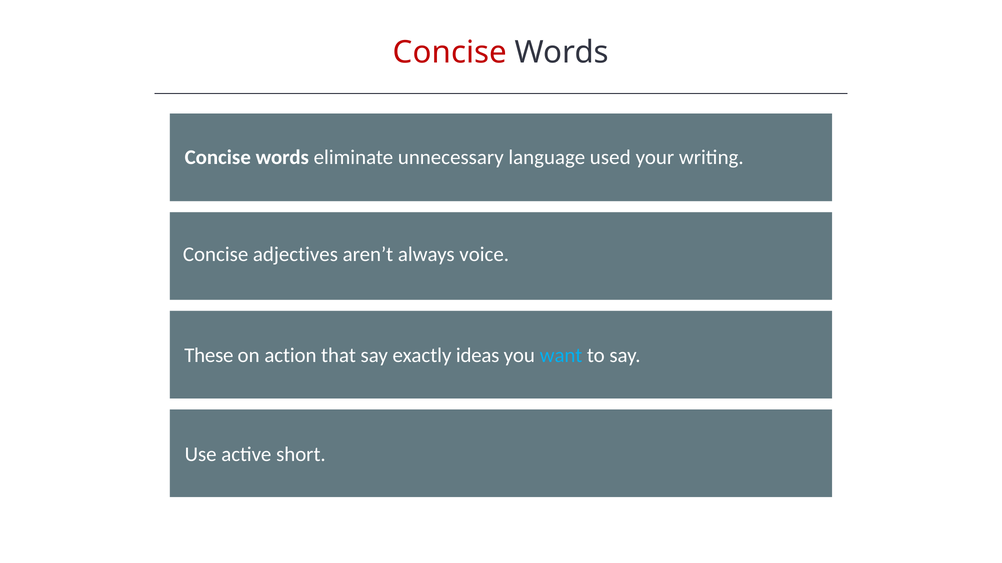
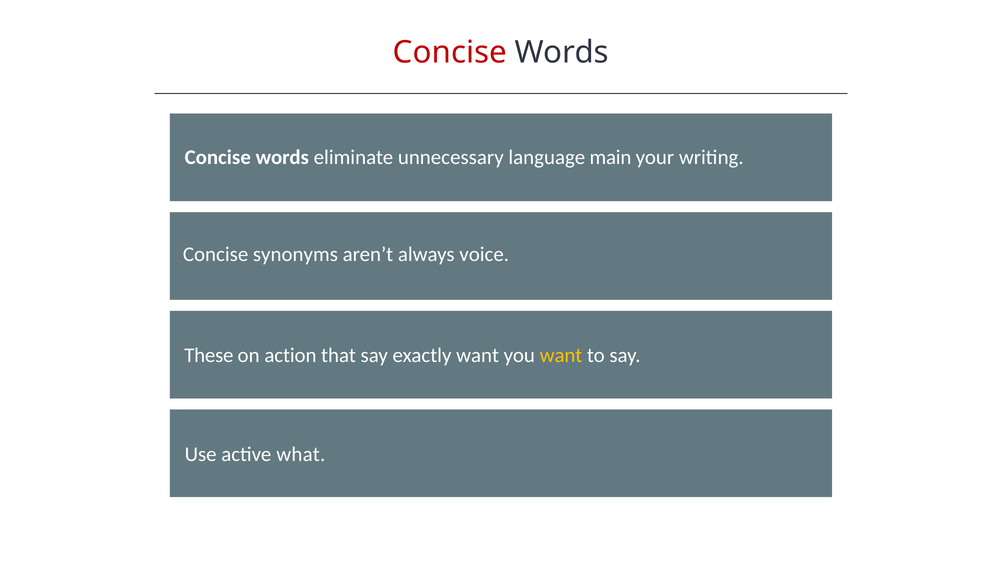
used: used -> main
adjectives: adjectives -> synonyms
exactly ideas: ideas -> want
want at (561, 356) colour: light blue -> yellow
short: short -> what
